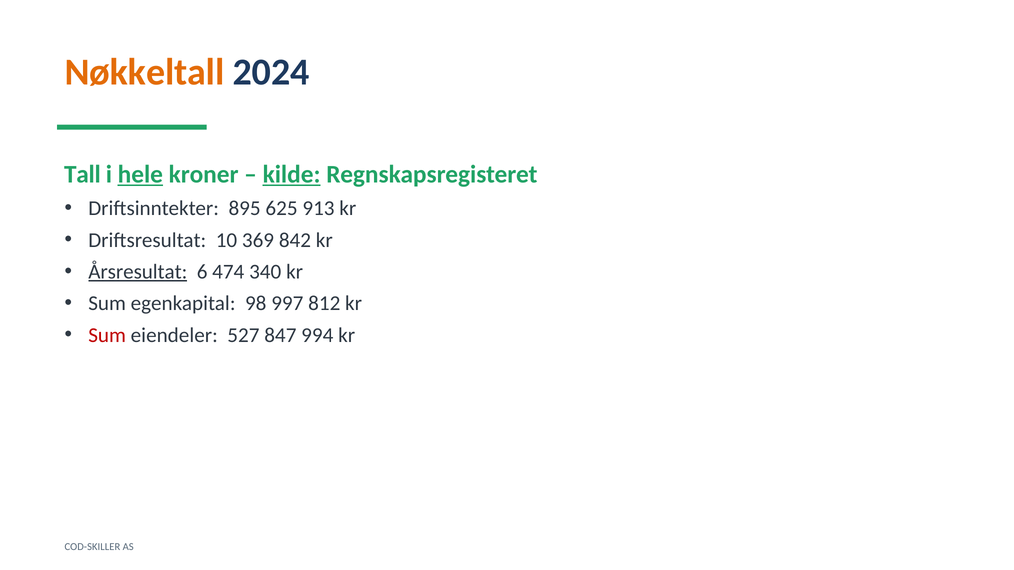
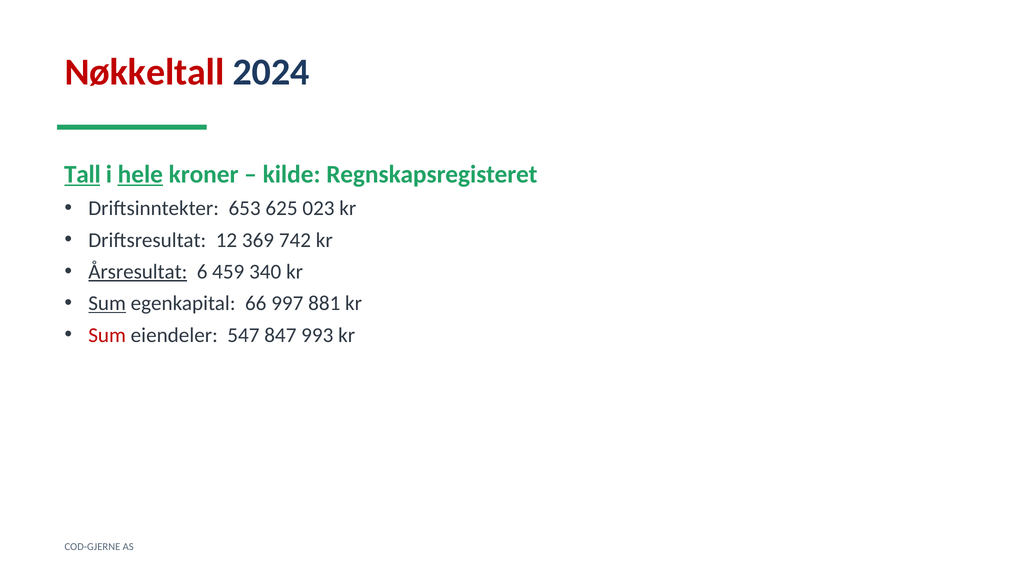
Nøkkeltall colour: orange -> red
Tall underline: none -> present
kilde underline: present -> none
895: 895 -> 653
913: 913 -> 023
10: 10 -> 12
842: 842 -> 742
474: 474 -> 459
Sum at (107, 304) underline: none -> present
98: 98 -> 66
812: 812 -> 881
527: 527 -> 547
994: 994 -> 993
COD-SKILLER: COD-SKILLER -> COD-GJERNE
